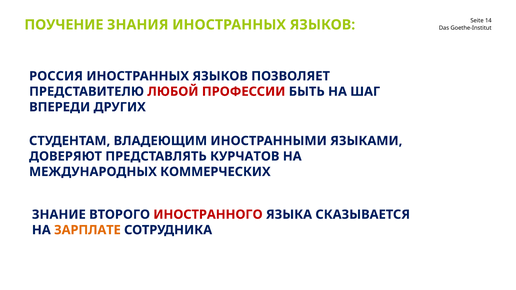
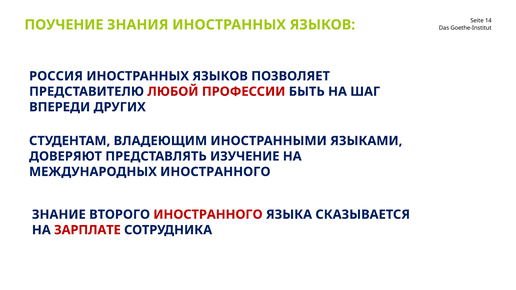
КУРЧАТОВ: КУРЧАТОВ -> ИЗУЧЕНИЕ
МЕЖДУНАРОДНЫХ КОММЕРЧЕСКИХ: КОММЕРЧЕСКИХ -> ИНОСТРАННОГО
ЗАРПЛАТЕ colour: orange -> red
